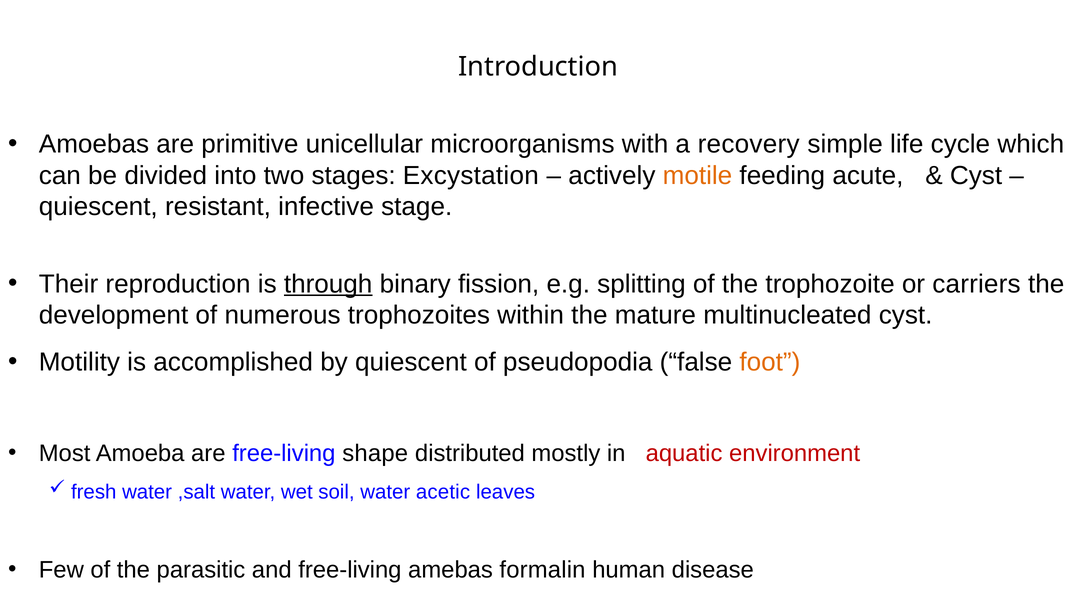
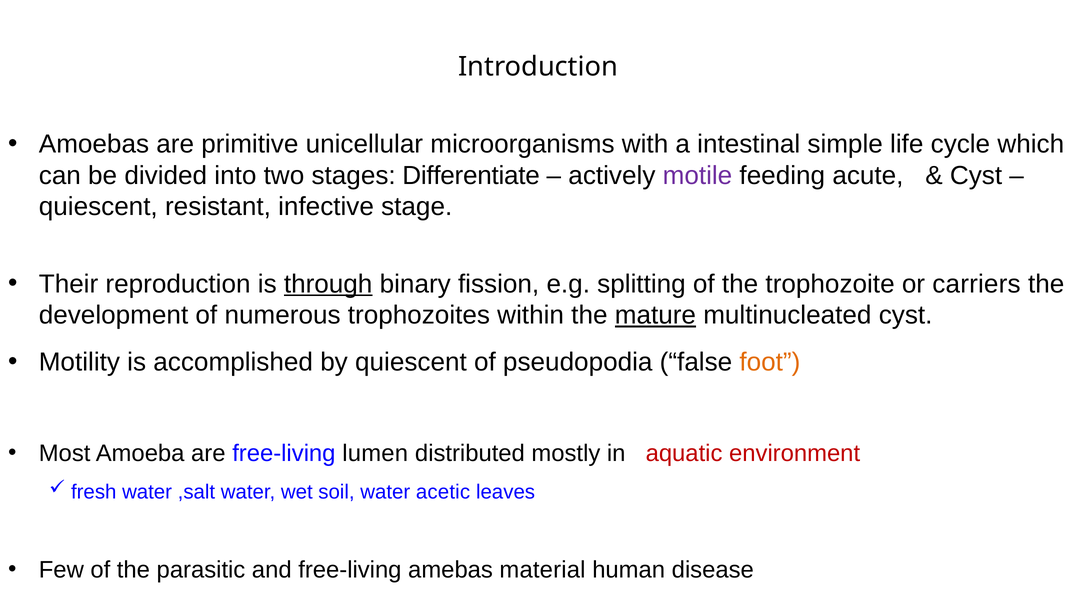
recovery: recovery -> intestinal
Excystation: Excystation -> Differentiate
motile colour: orange -> purple
mature underline: none -> present
shape: shape -> lumen
formalin: formalin -> material
